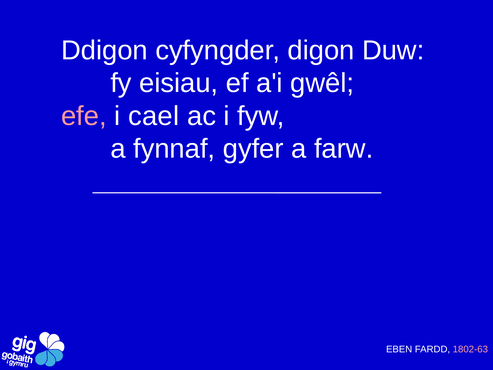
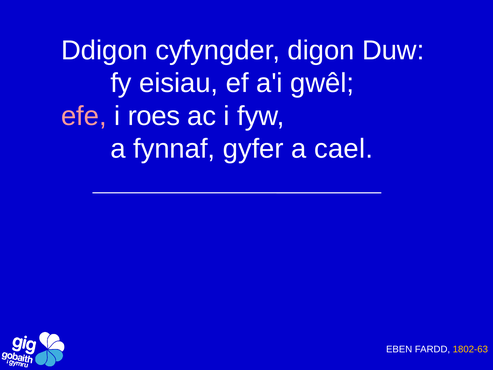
cael: cael -> roes
farw: farw -> cael
1802-63 colour: pink -> yellow
